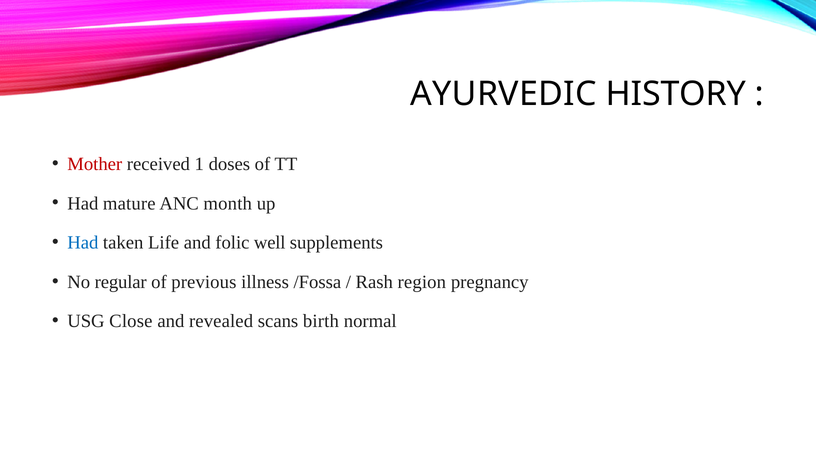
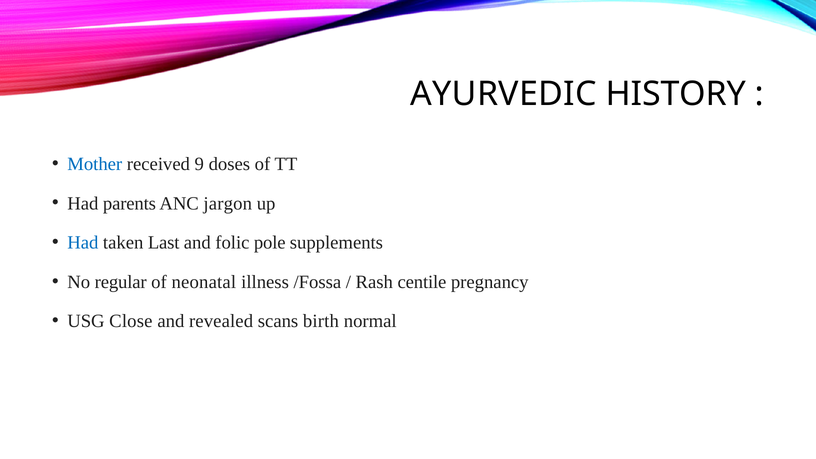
Mother colour: red -> blue
1: 1 -> 9
mature: mature -> parents
month: month -> jargon
Life: Life -> Last
well: well -> pole
previous: previous -> neonatal
region: region -> centile
